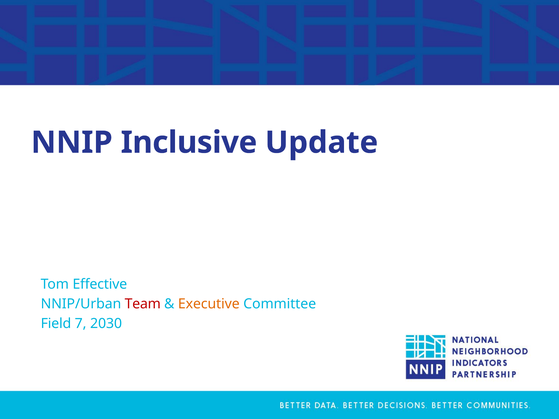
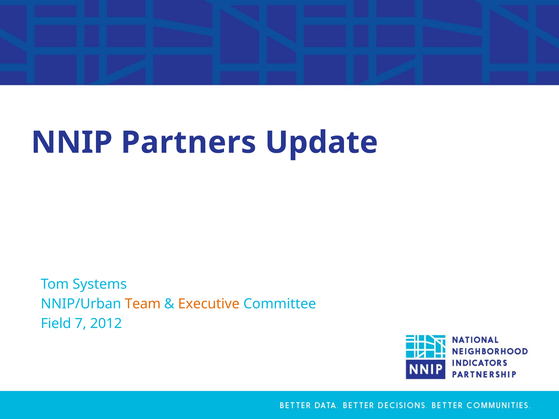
Inclusive: Inclusive -> Partners
Effective: Effective -> Systems
Team colour: red -> orange
2030: 2030 -> 2012
